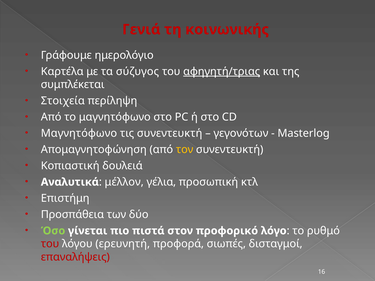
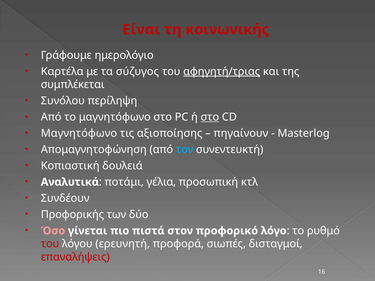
Γενιά: Γενιά -> Είναι
Στοιχεία: Στοιχεία -> Συνόλου
στο at (210, 117) underline: none -> present
τις συνεντευκτή: συνεντευκτή -> αξιοποίησης
γεγονότων: γεγονότων -> πηγαίνουν
τον colour: yellow -> light blue
μέλλον: μέλλον -> ποτάμι
Επιστήμη: Επιστήμη -> Συνδέουν
Προσπάθεια: Προσπάθεια -> Προφορικής
Όσο colour: light green -> pink
